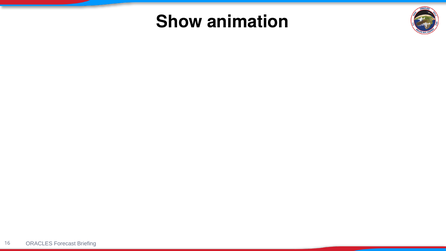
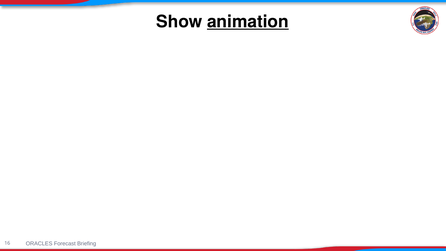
animation underline: none -> present
